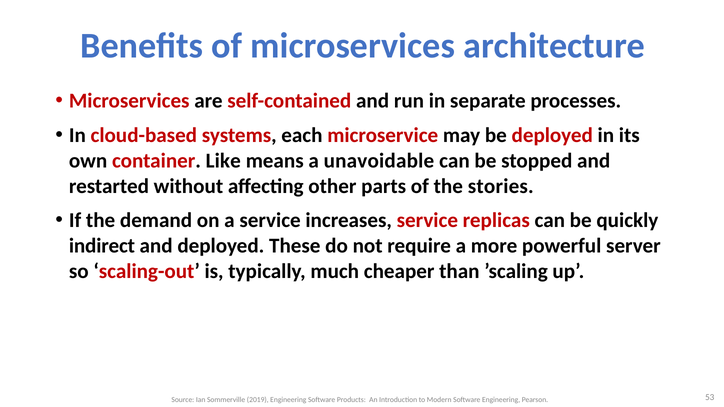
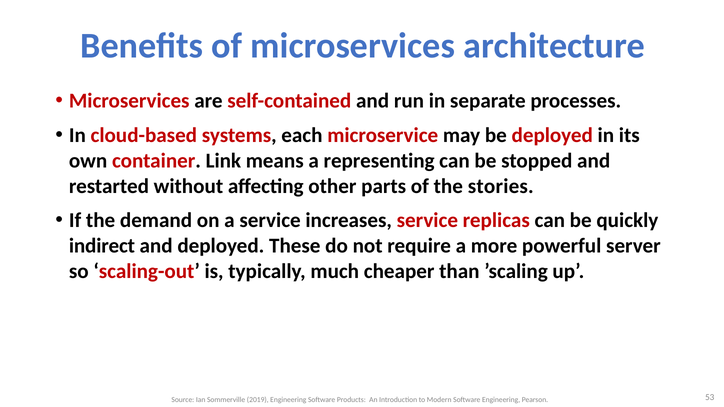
Like: Like -> Link
unavoidable: unavoidable -> representing
